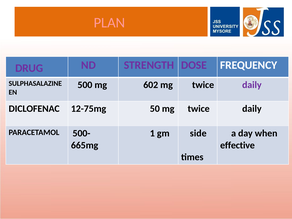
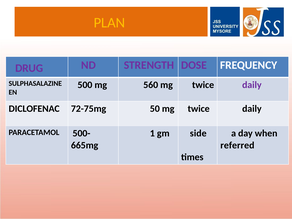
PLAN colour: pink -> yellow
602: 602 -> 560
12-75mg: 12-75mg -> 72-75mg
effective: effective -> referred
